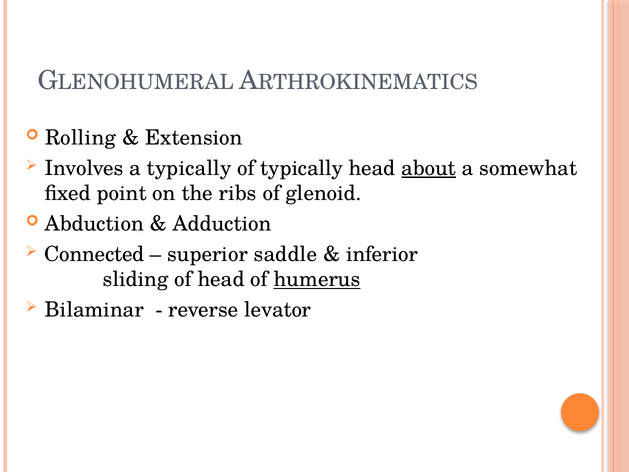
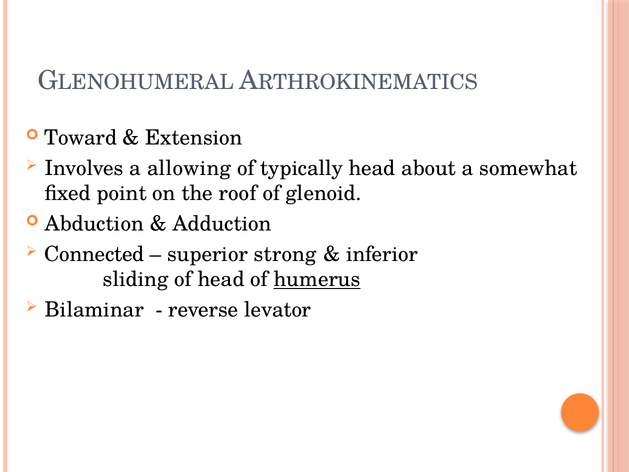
Rolling: Rolling -> Toward
a typically: typically -> allowing
about underline: present -> none
ribs: ribs -> roof
saddle: saddle -> strong
